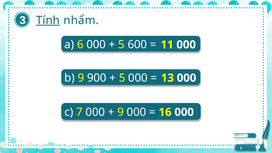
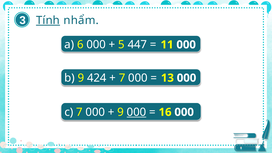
600: 600 -> 447
900: 900 -> 424
5 at (122, 78): 5 -> 7
000 at (136, 112) underline: none -> present
